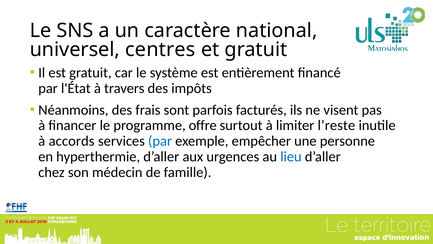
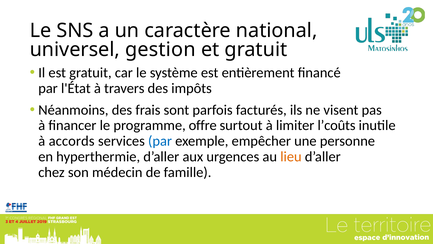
centres: centres -> gestion
l’reste: l’reste -> l’coûts
lieu colour: blue -> orange
